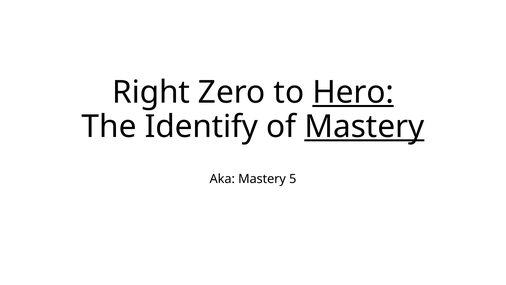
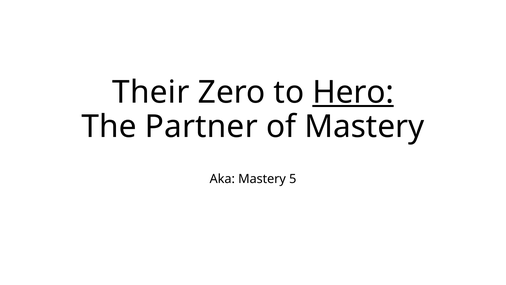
Right: Right -> Their
Identify: Identify -> Partner
Mastery at (364, 126) underline: present -> none
